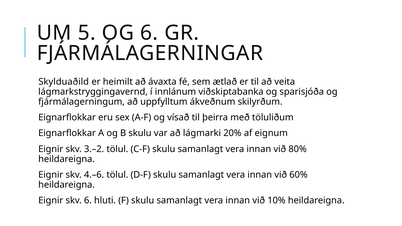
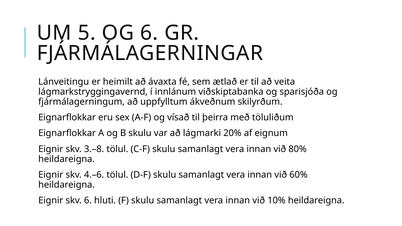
Skylduaðild: Skylduaðild -> Lánveitingu
3.–2: 3.–2 -> 3.–8
